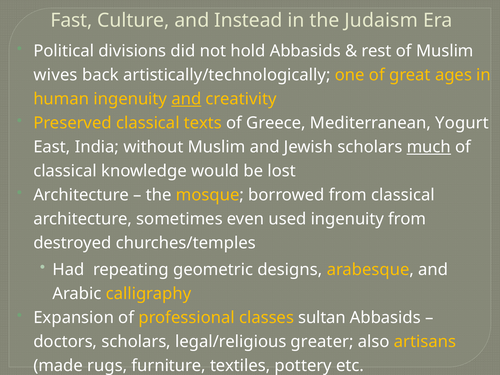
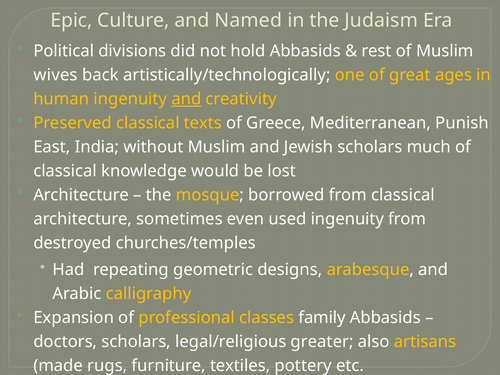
Fast: Fast -> Epic
Instead: Instead -> Named
Yogurt: Yogurt -> Punish
much underline: present -> none
sultan: sultan -> family
